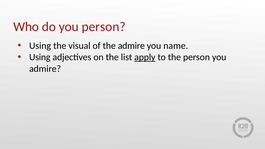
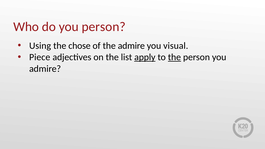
visual: visual -> chose
name: name -> visual
Using at (40, 57): Using -> Piece
the at (174, 57) underline: none -> present
